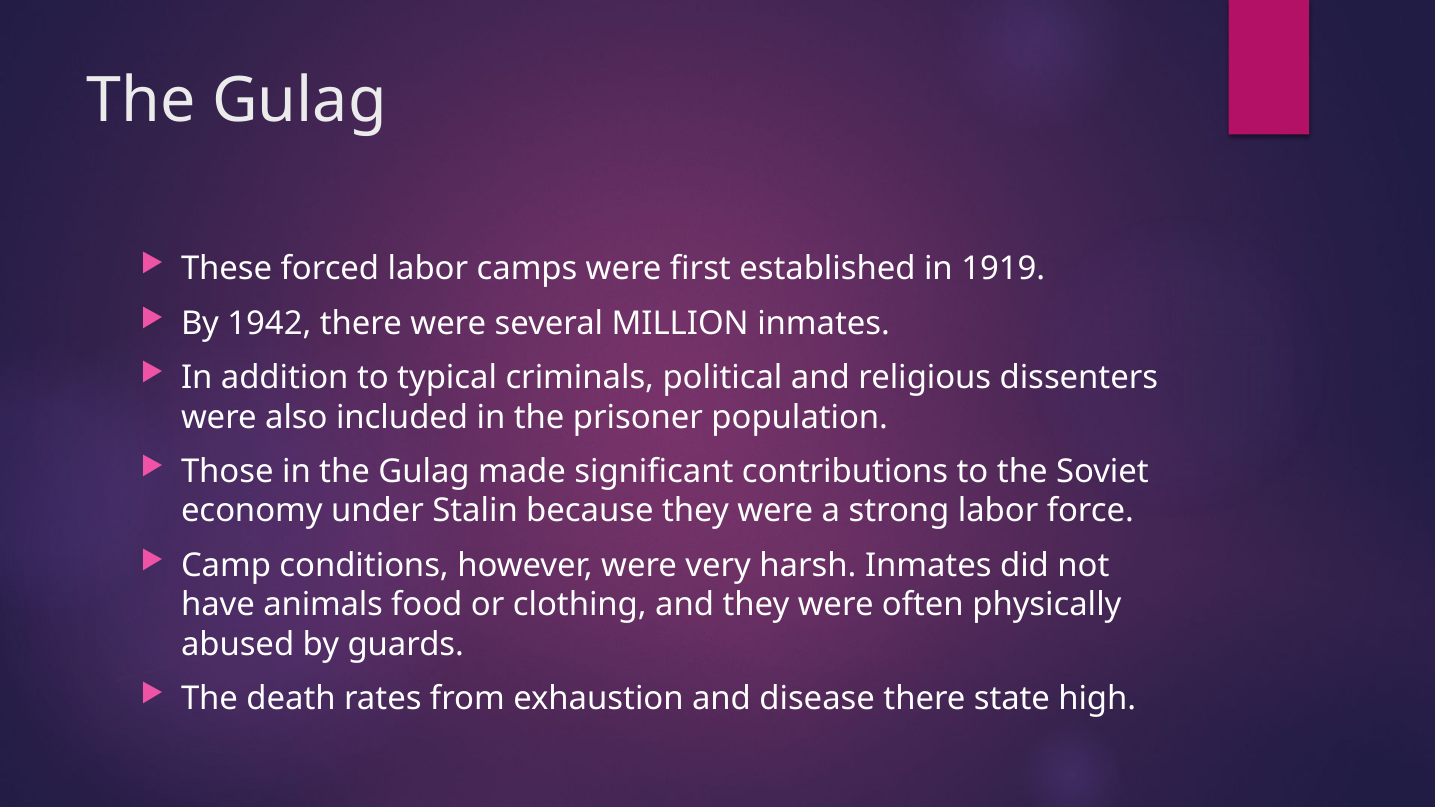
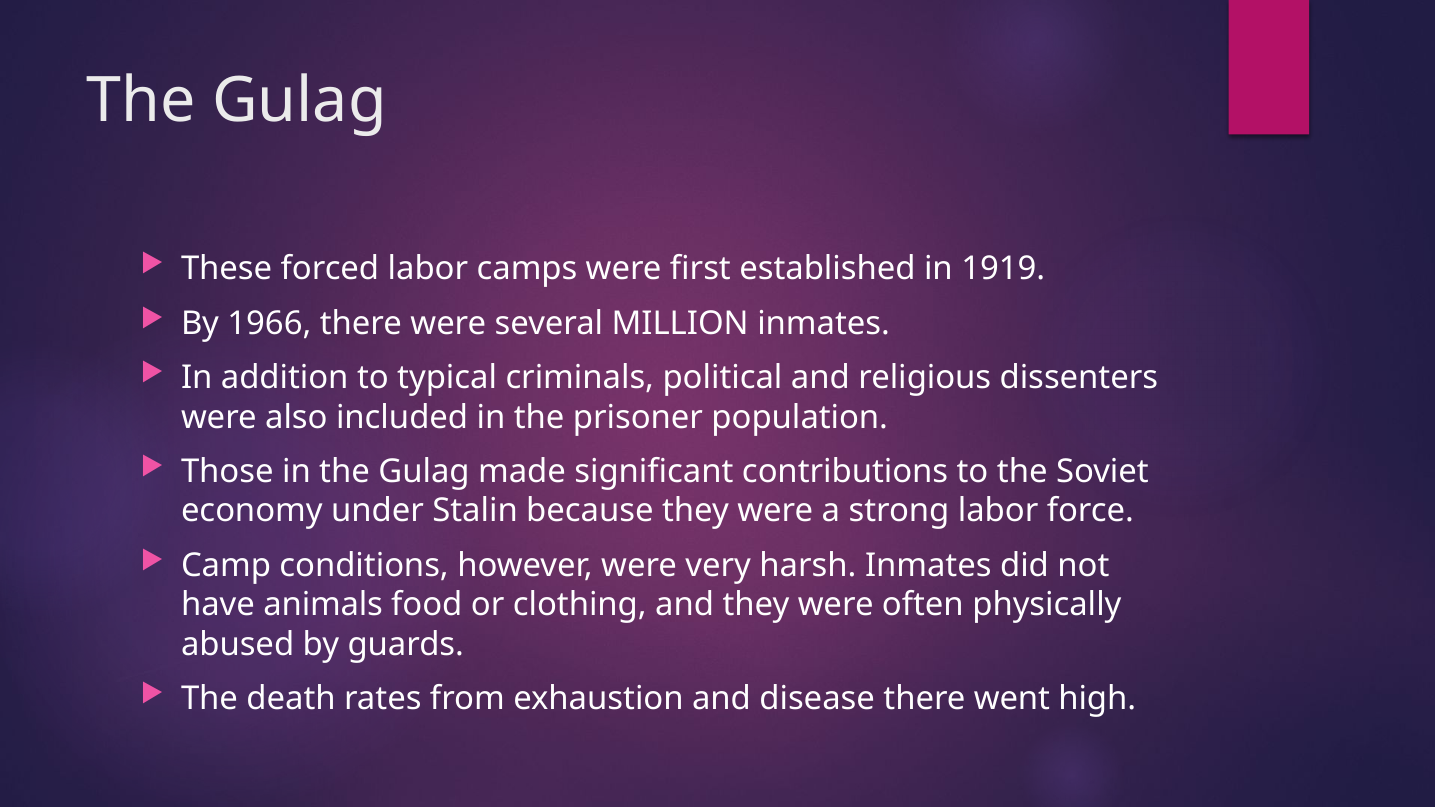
1942: 1942 -> 1966
state: state -> went
